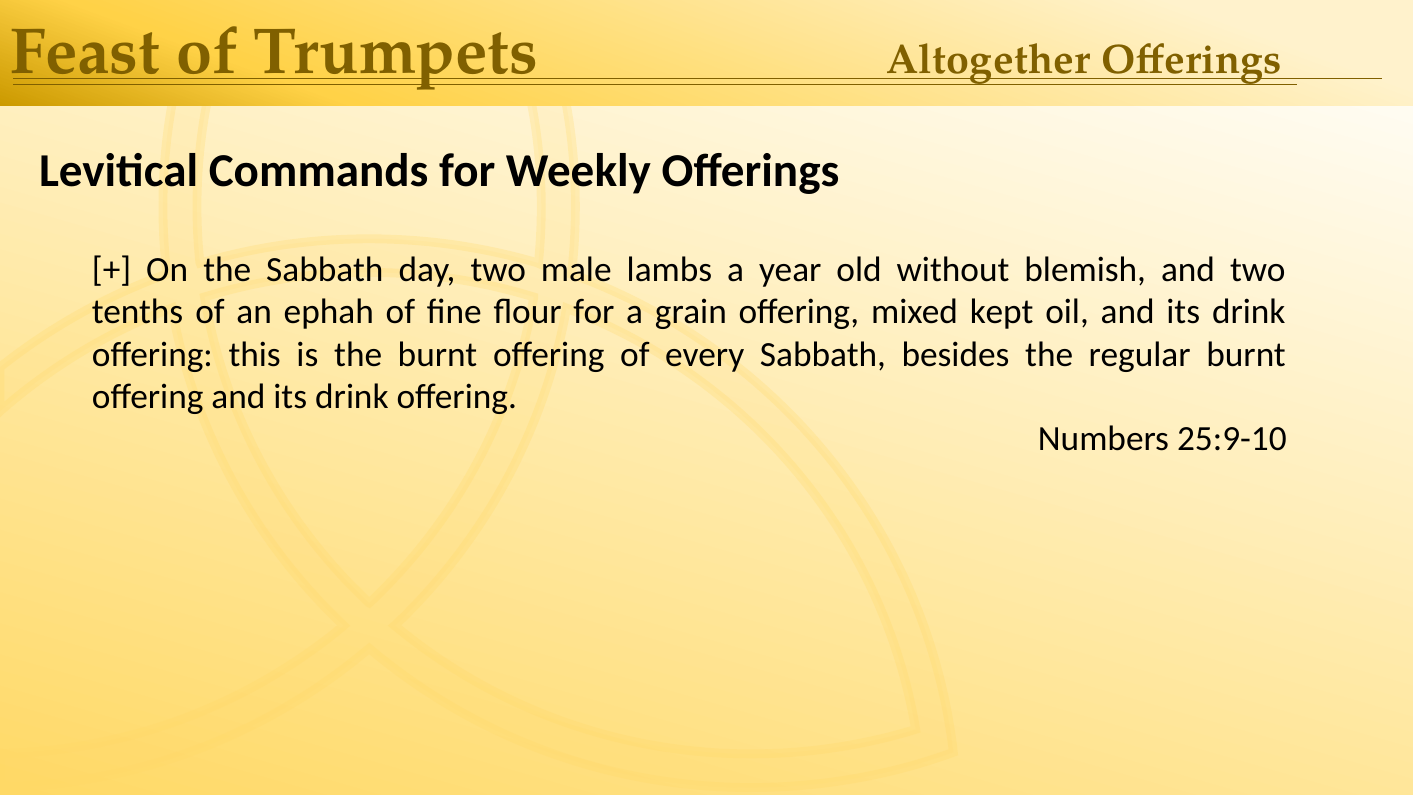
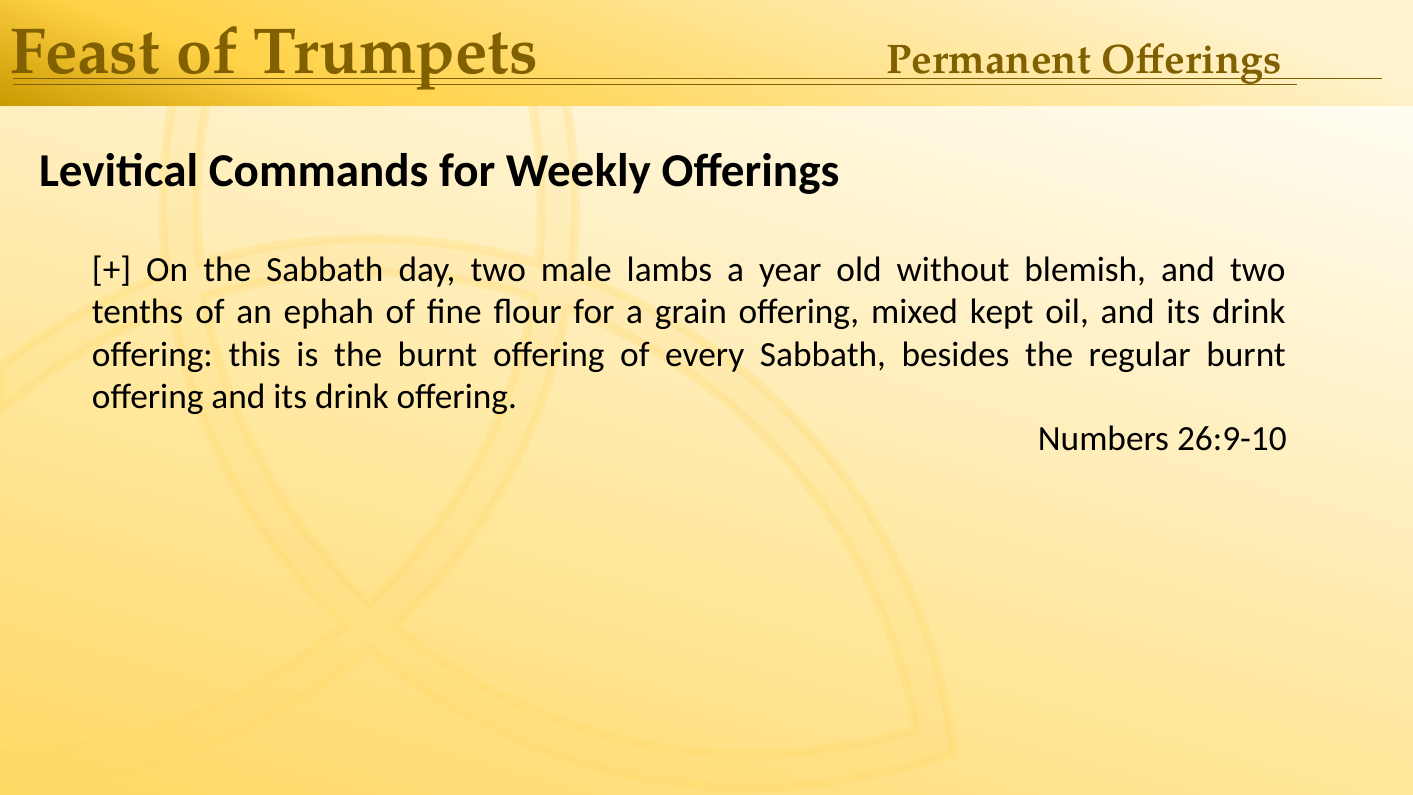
Altogether: Altogether -> Permanent
25:9-10: 25:9-10 -> 26:9-10
